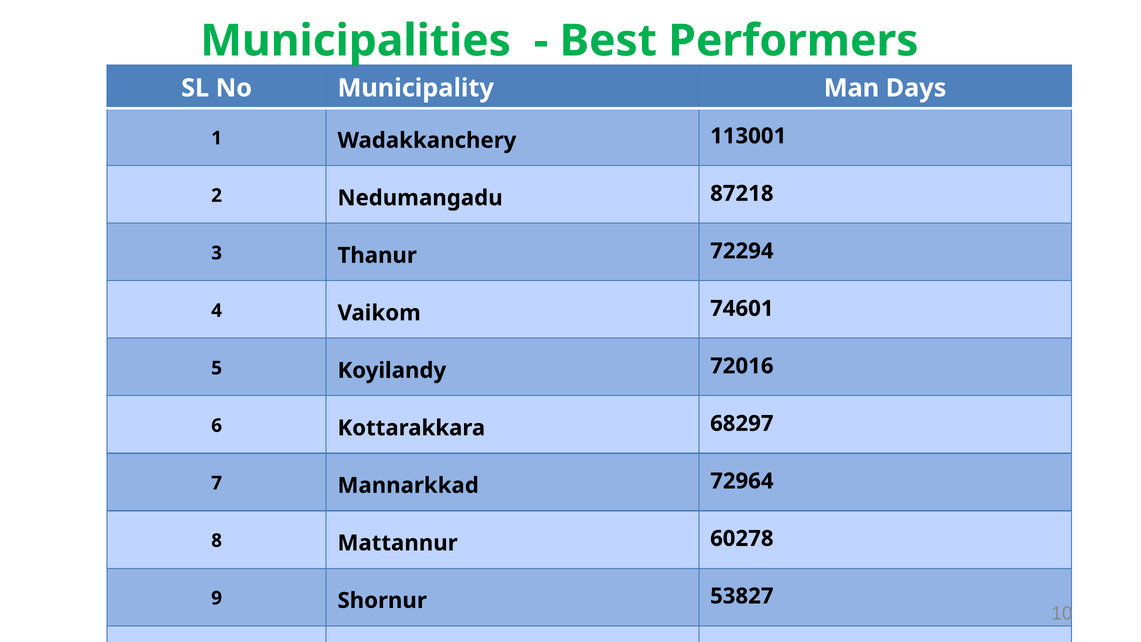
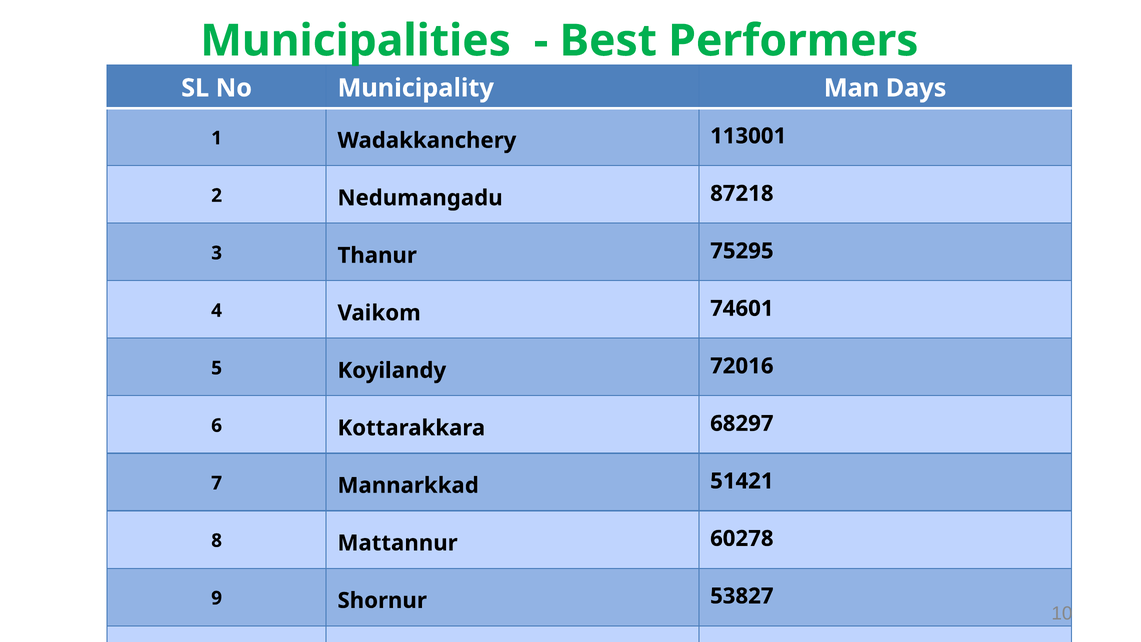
72294: 72294 -> 75295
72964: 72964 -> 51421
